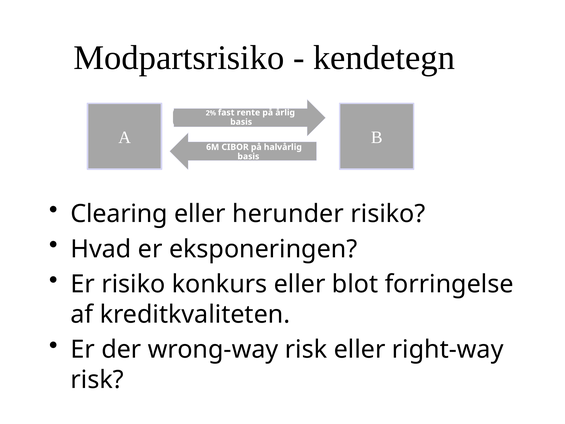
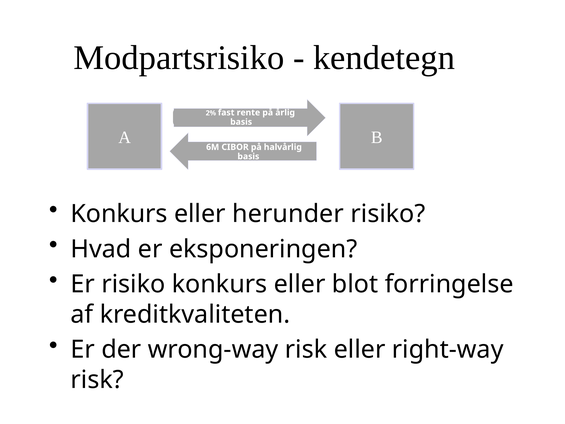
Clearing at (119, 214): Clearing -> Konkurs
